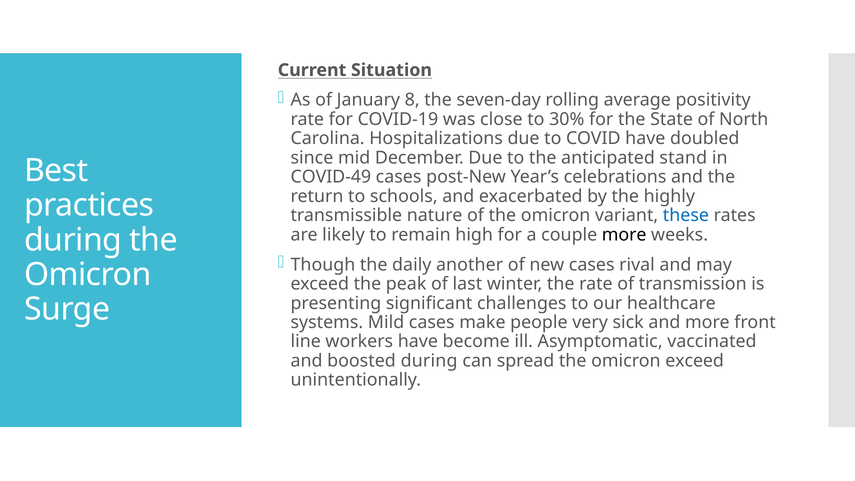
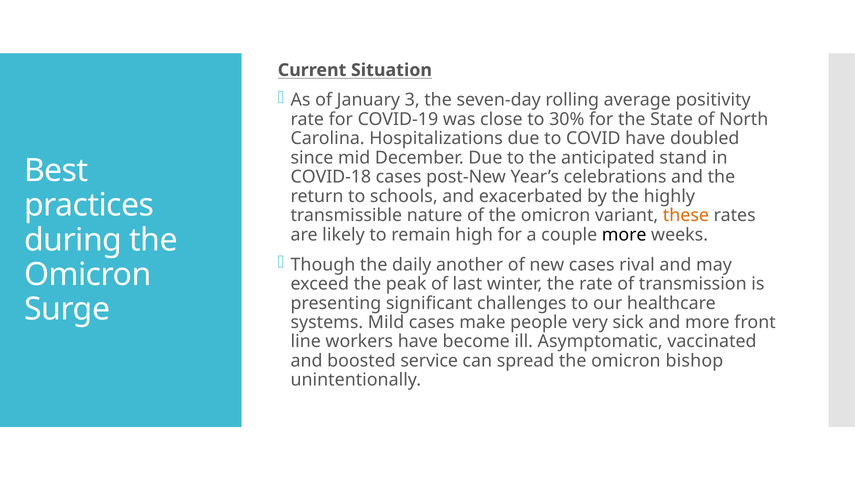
8: 8 -> 3
COVID-49: COVID-49 -> COVID-18
these colour: blue -> orange
boosted during: during -> service
omicron exceed: exceed -> bishop
